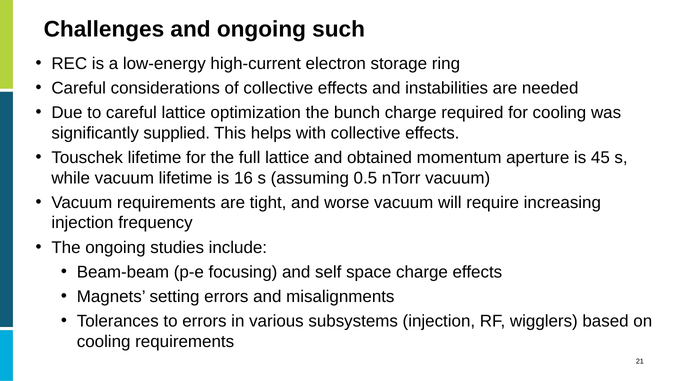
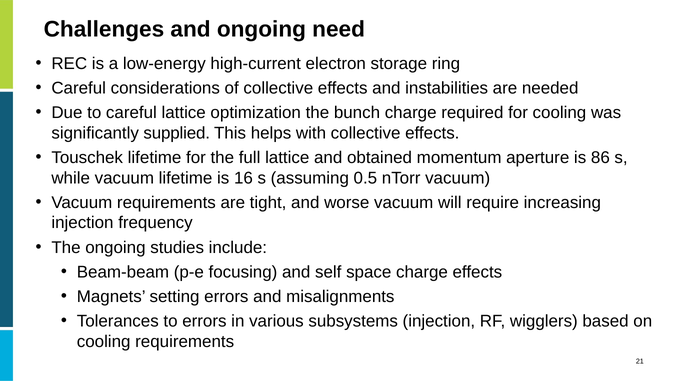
such: such -> need
45: 45 -> 86
